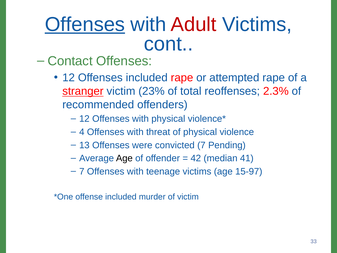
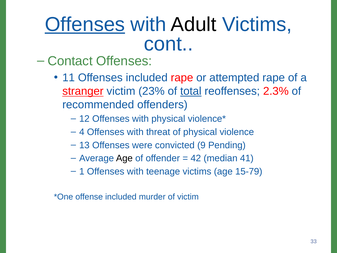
Adult colour: red -> black
12 at (69, 78): 12 -> 11
total underline: none -> present
convicted 7: 7 -> 9
7 at (82, 171): 7 -> 1
15-97: 15-97 -> 15-79
